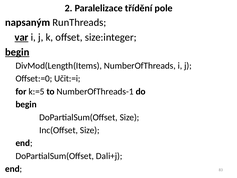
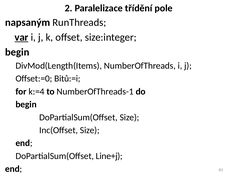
begin at (17, 52) underline: present -> none
Učit:=i: Učit:=i -> Bitů:=i
k:=5: k:=5 -> k:=4
Dali+j: Dali+j -> Line+j
